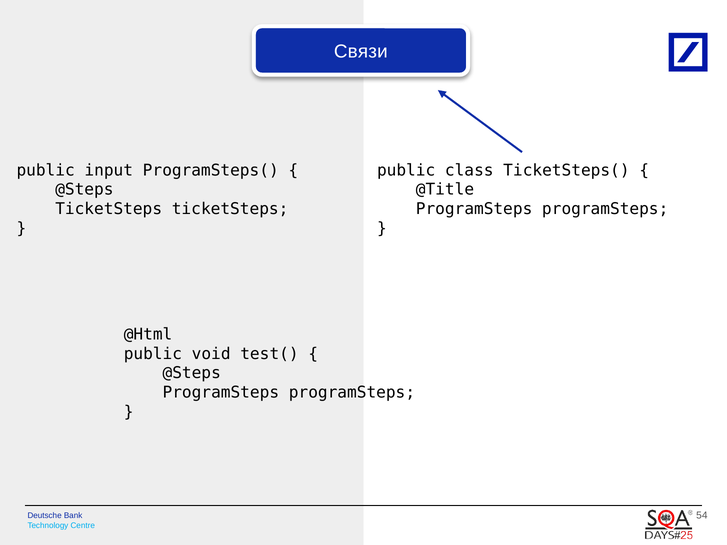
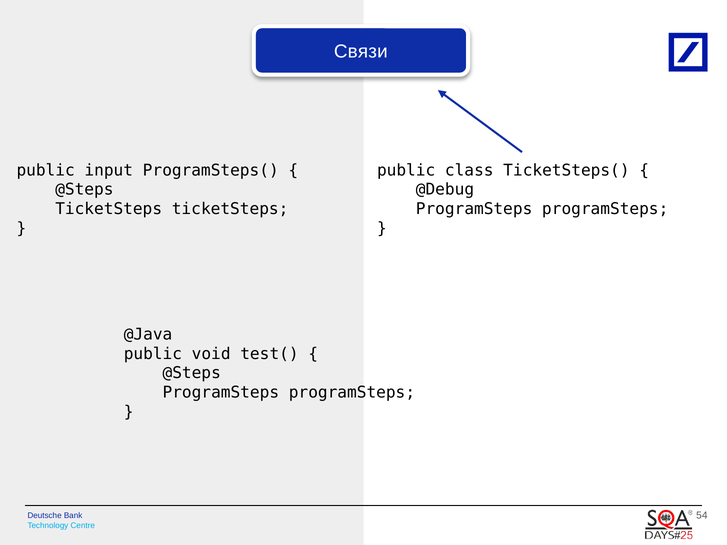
@Title: @Title -> @Debug
@Html: @Html -> @Java
